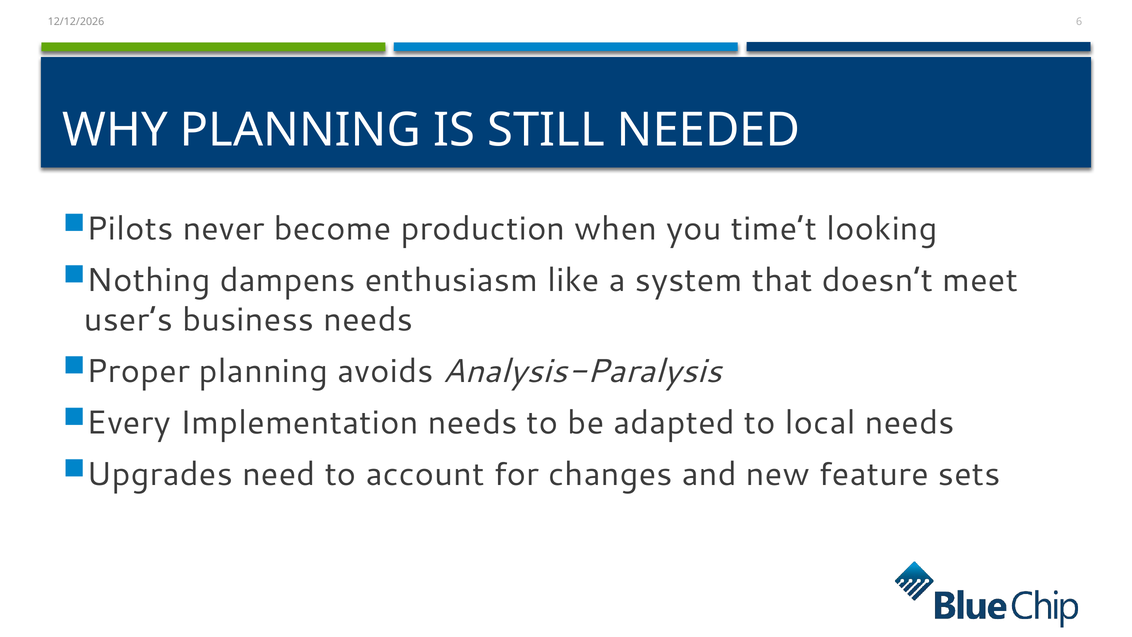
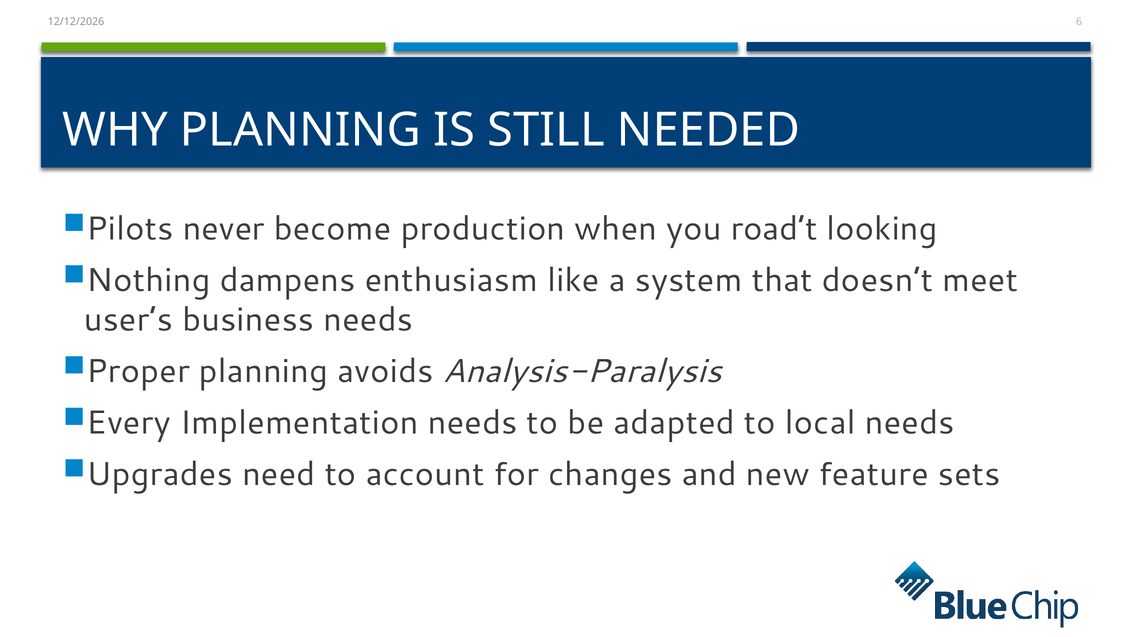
time’t: time’t -> road’t
